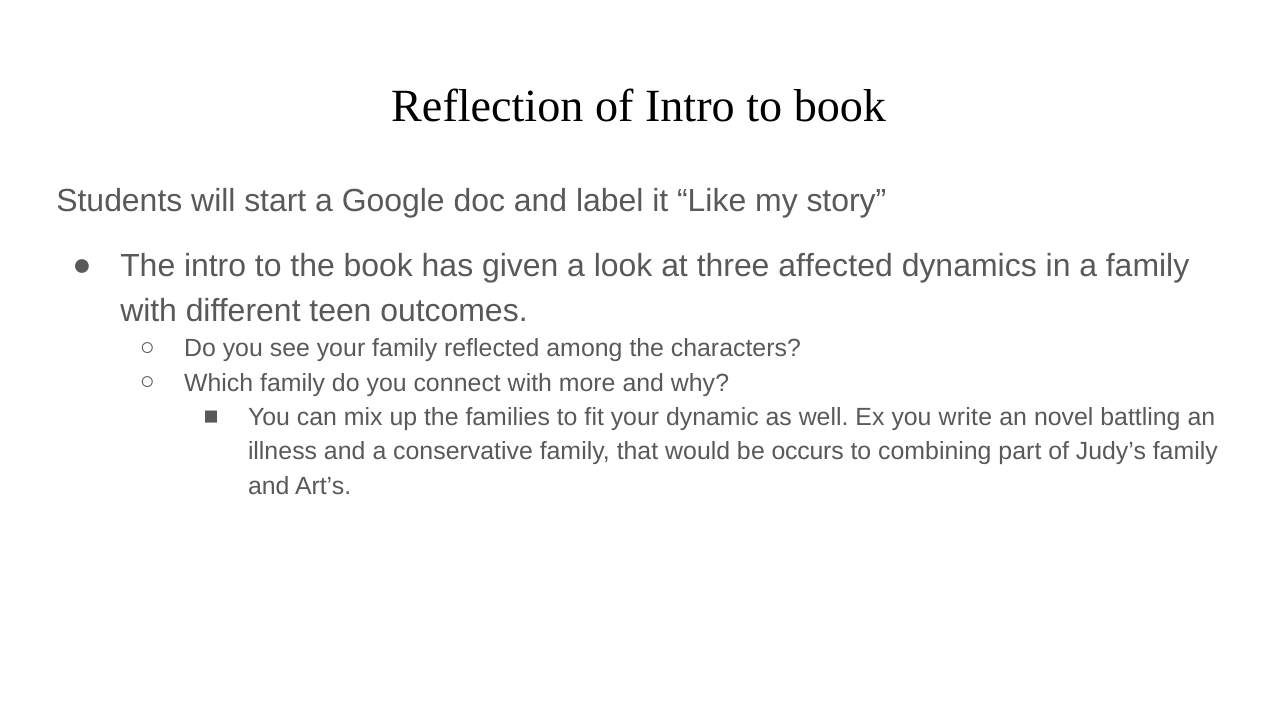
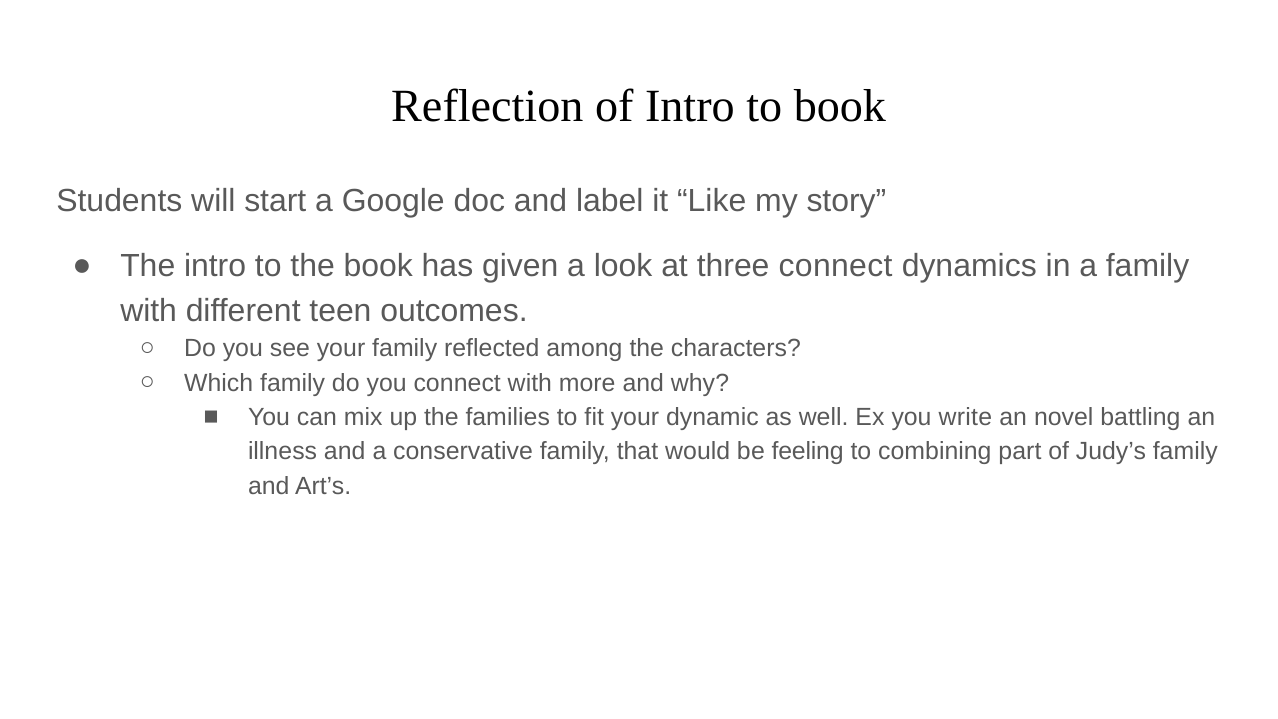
three affected: affected -> connect
occurs: occurs -> feeling
